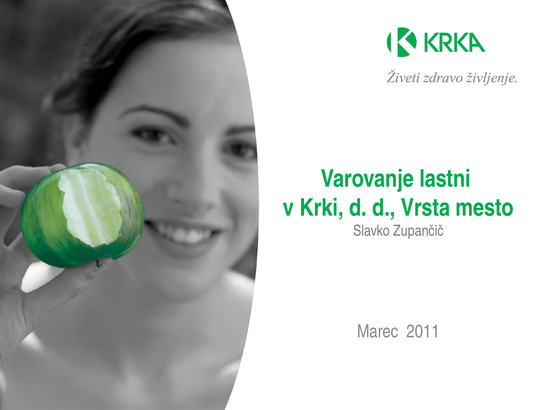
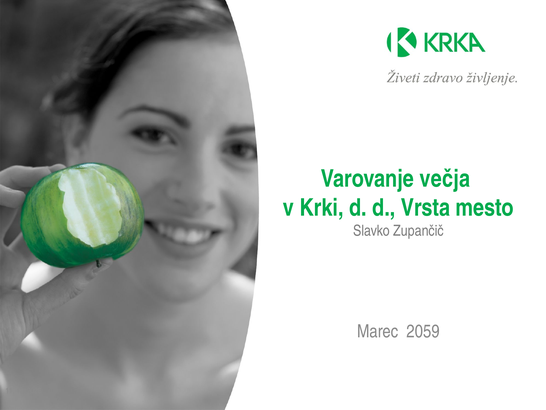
lastni: lastni -> večja
2011: 2011 -> 2059
